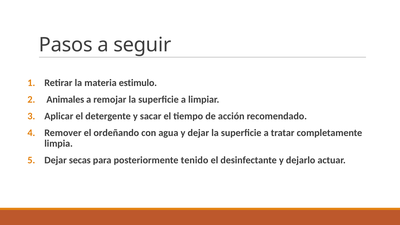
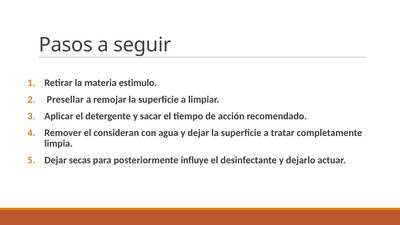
Animales: Animales -> Presellar
ordeñando: ordeñando -> consideran
tenido: tenido -> influye
